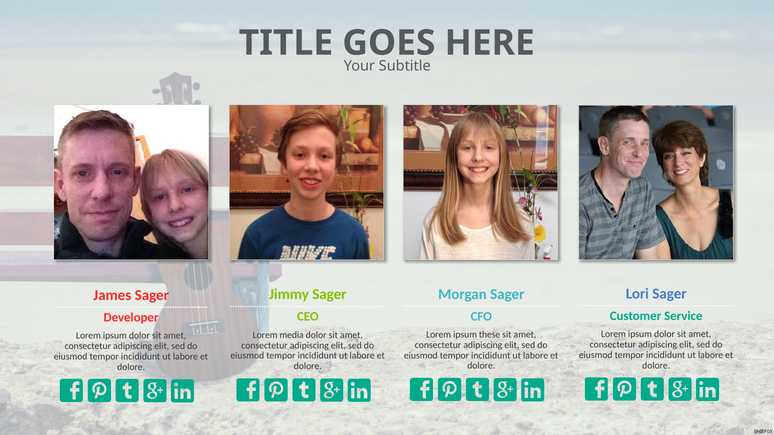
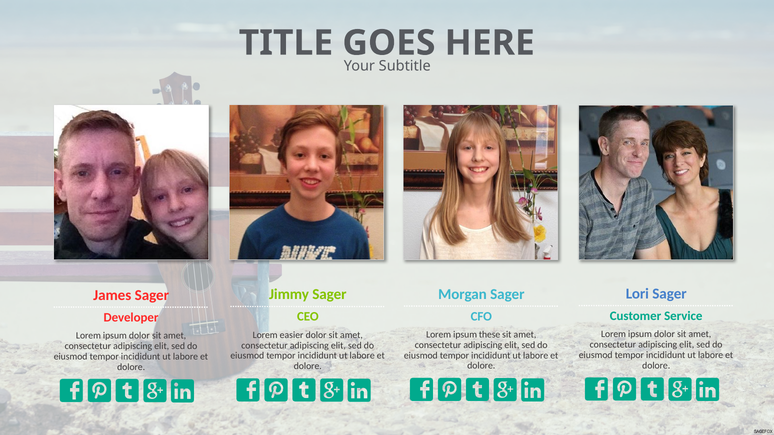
media: media -> easier
